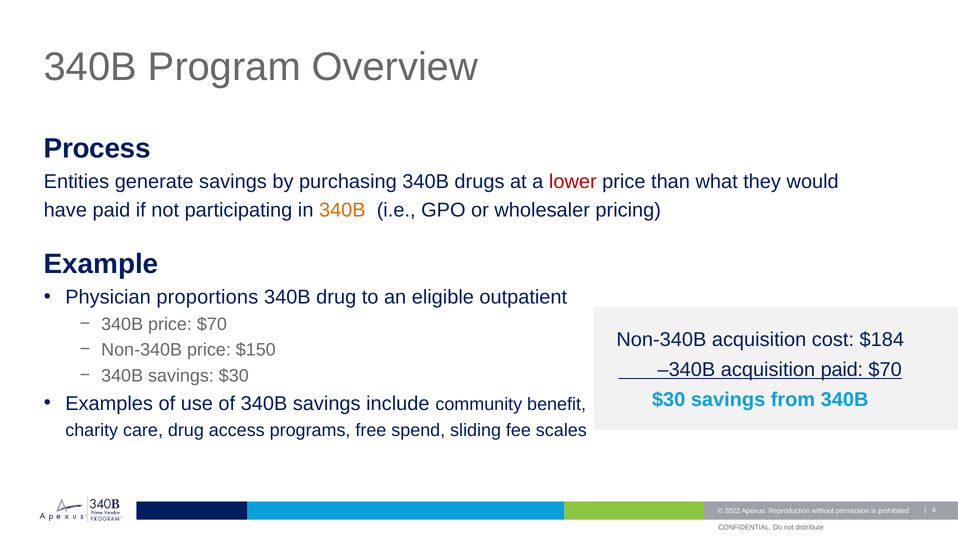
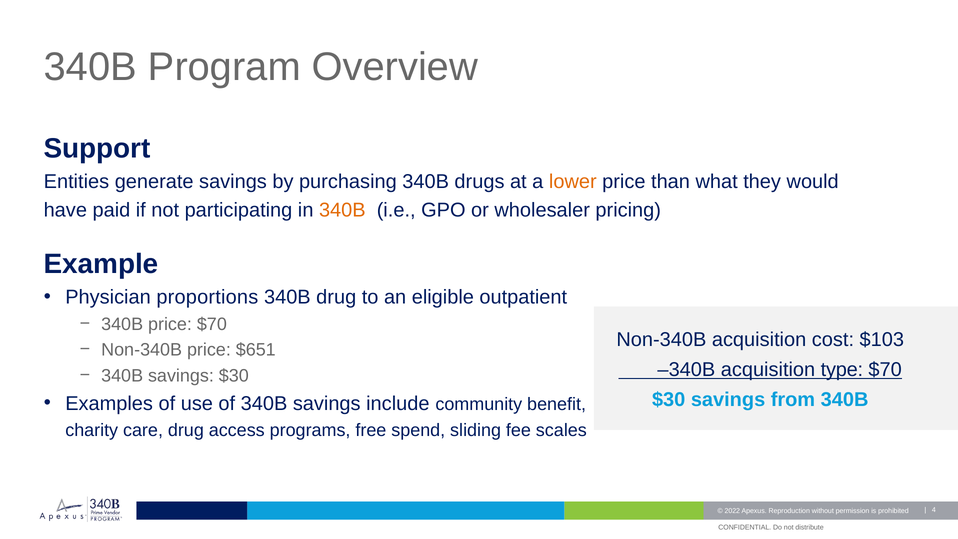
Process: Process -> Support
lower colour: red -> orange
$184: $184 -> $103
$150: $150 -> $651
acquisition paid: paid -> type
